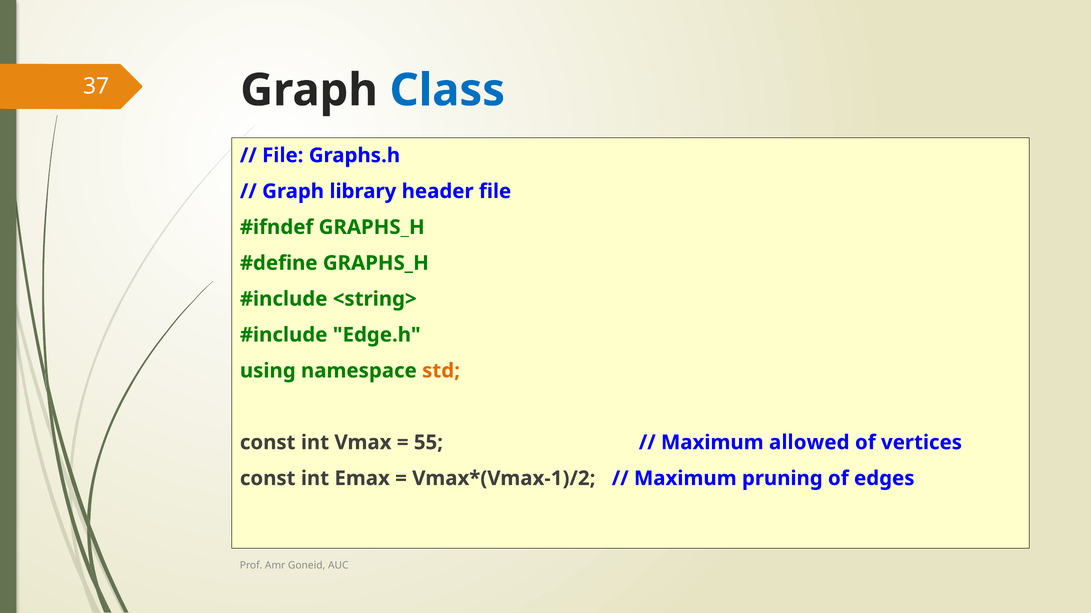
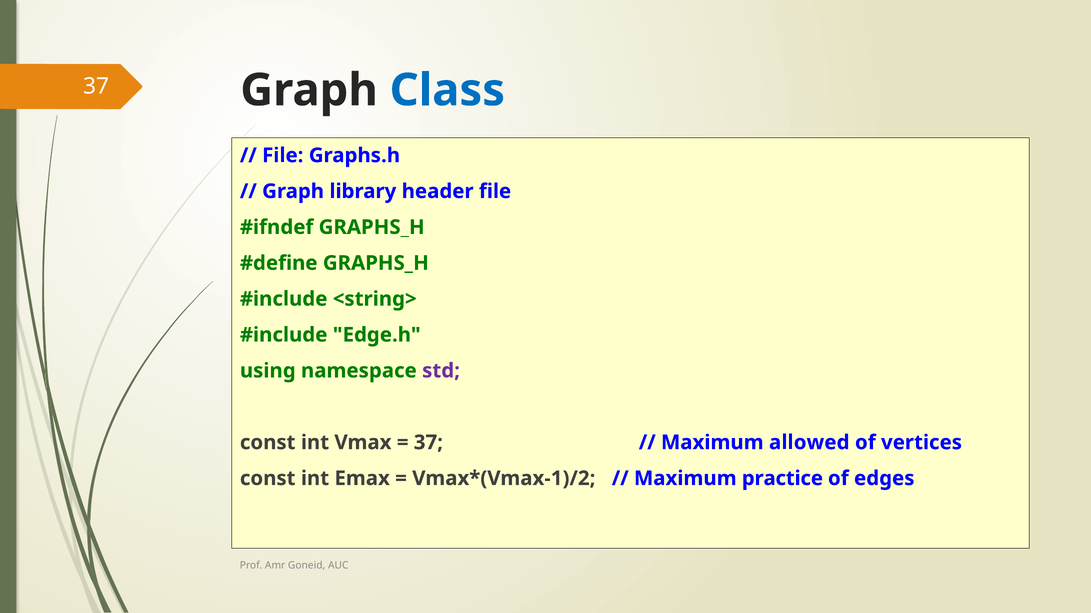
std colour: orange -> purple
55 at (428, 443): 55 -> 37
pruning: pruning -> practice
